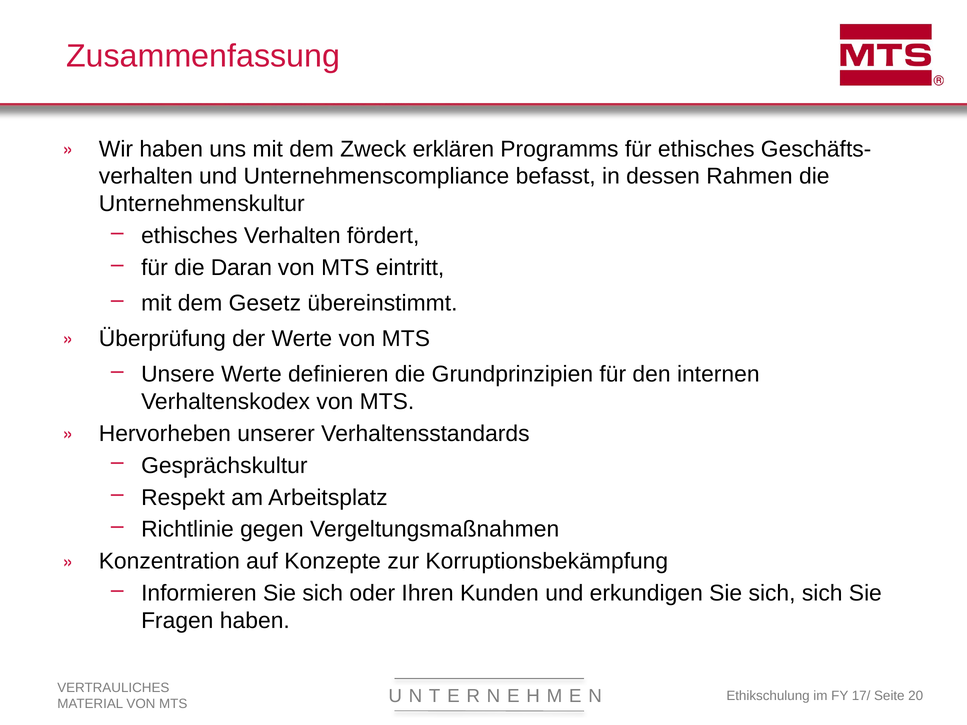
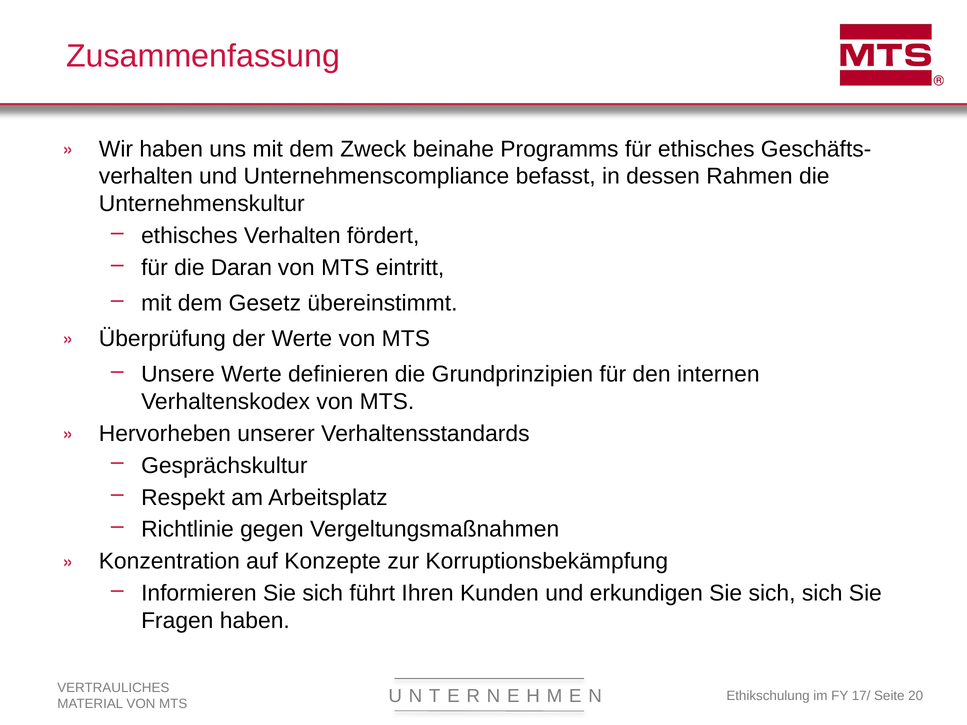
erklären: erklären -> beinahe
oder: oder -> führt
